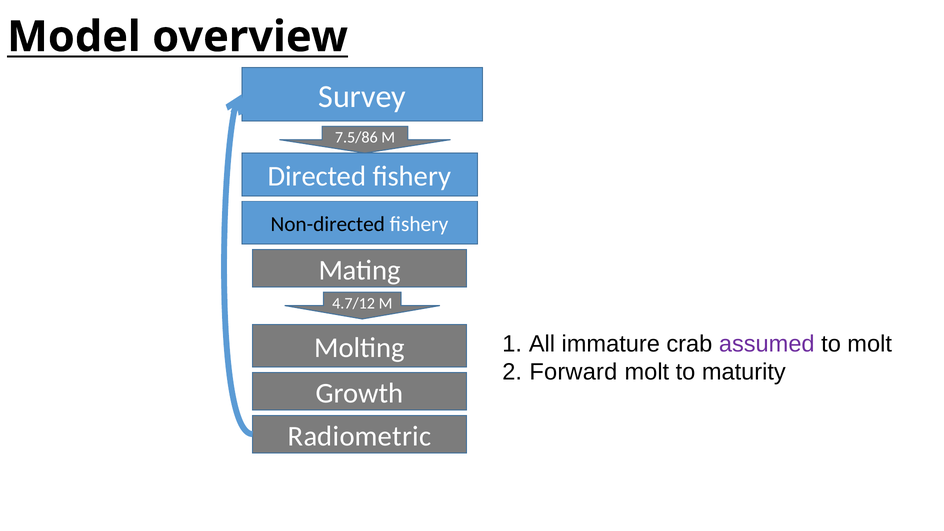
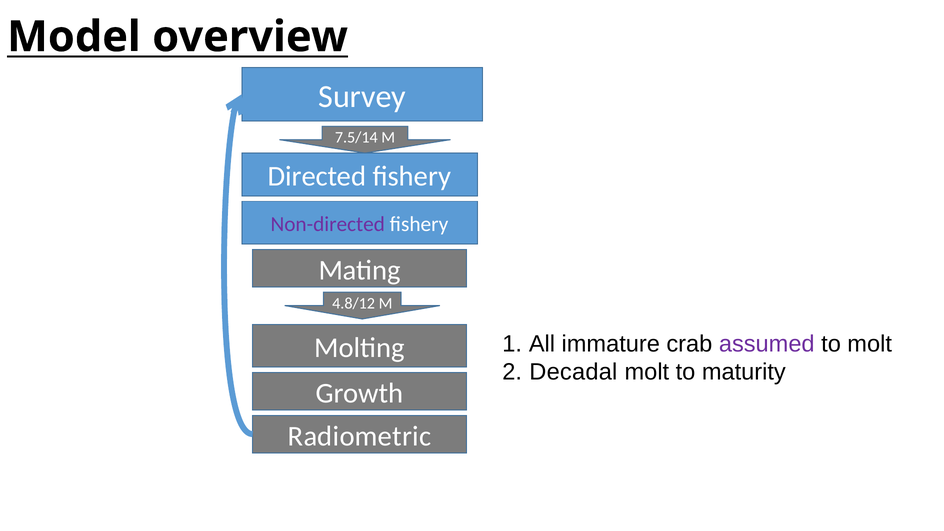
7.5/86: 7.5/86 -> 7.5/14
Non-directed colour: black -> purple
4.7/12: 4.7/12 -> 4.8/12
Forward: Forward -> Decadal
